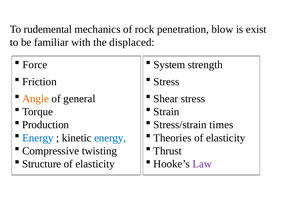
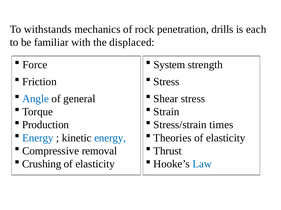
rudemental: rudemental -> withstands
blow: blow -> drills
exist: exist -> each
Angle colour: orange -> blue
twisting: twisting -> removal
Structure: Structure -> Crushing
Law colour: purple -> blue
